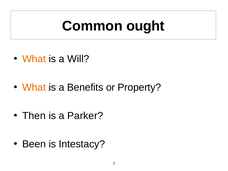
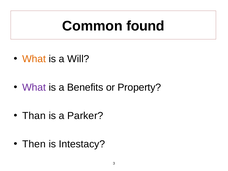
ought: ought -> found
What at (34, 87) colour: orange -> purple
Then: Then -> Than
Been: Been -> Then
